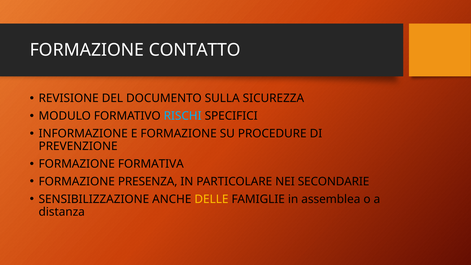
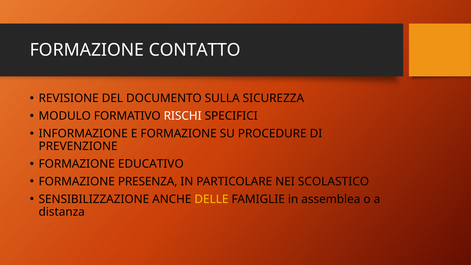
RISCHI colour: light blue -> white
FORMATIVA: FORMATIVA -> EDUCATIVO
SECONDARIE: SECONDARIE -> SCOLASTICO
